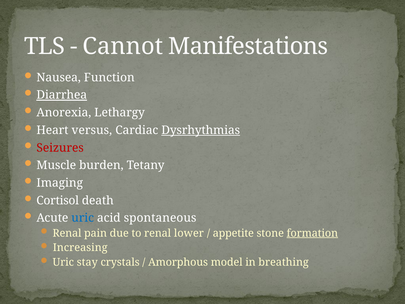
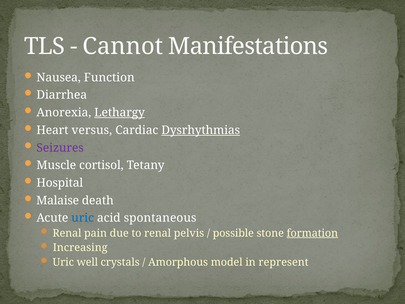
Diarrhea underline: present -> none
Lethargy underline: none -> present
Seizures colour: red -> purple
burden: burden -> cortisol
Imaging: Imaging -> Hospital
Cortisol: Cortisol -> Malaise
lower: lower -> pelvis
appetite: appetite -> possible
stay: stay -> well
breathing: breathing -> represent
